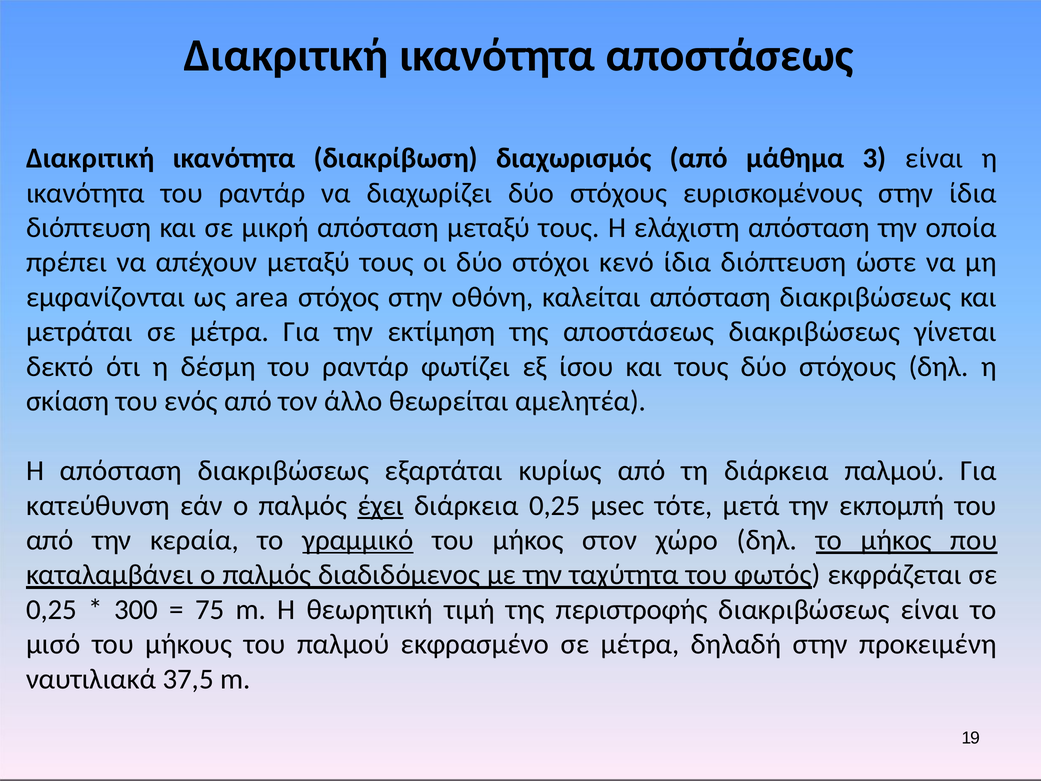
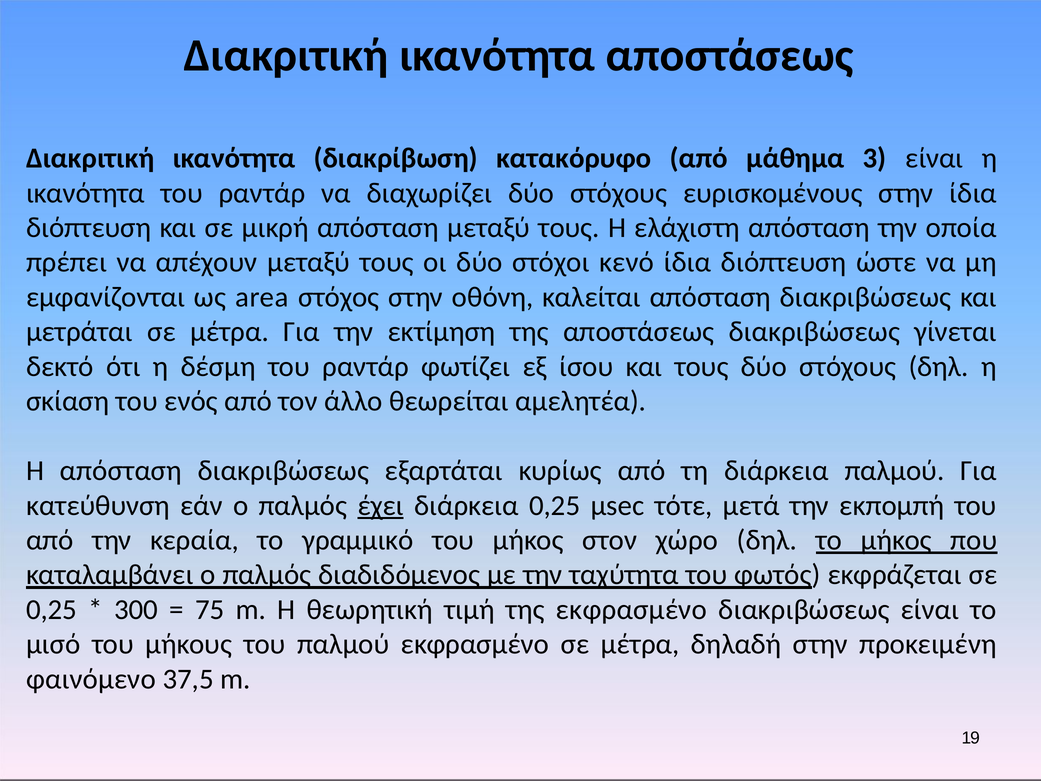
διαχωρισμός: διαχωρισμός -> κατακόρυφο
γραμμικό underline: present -> none
της περιστροφής: περιστροφής -> εκφρασμένο
ναυτιλιακά: ναυτιλιακά -> φαινόμενο
